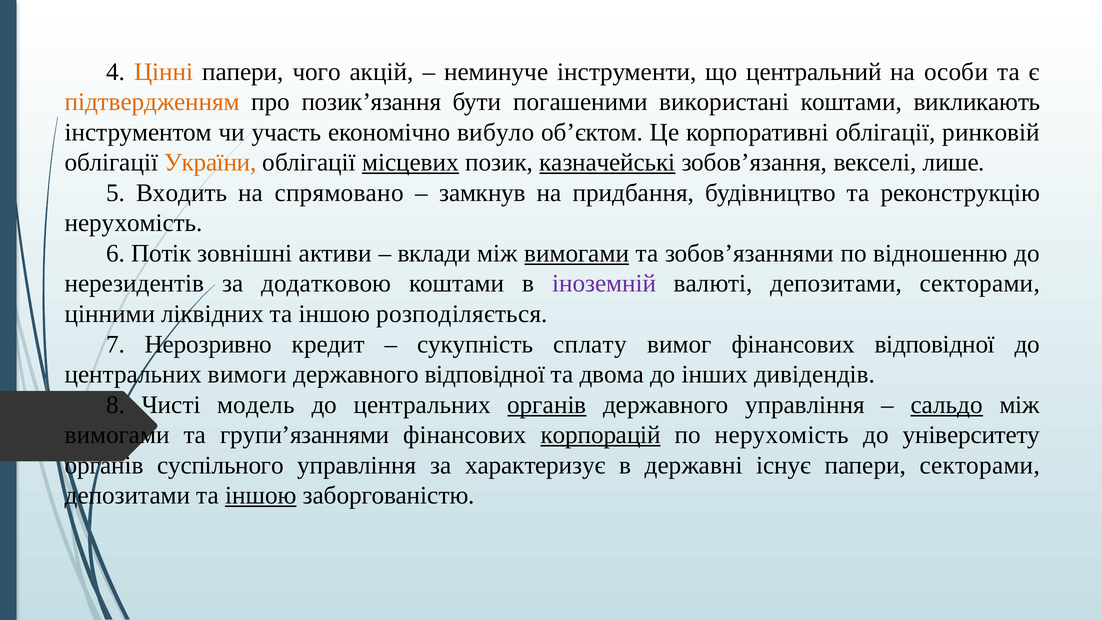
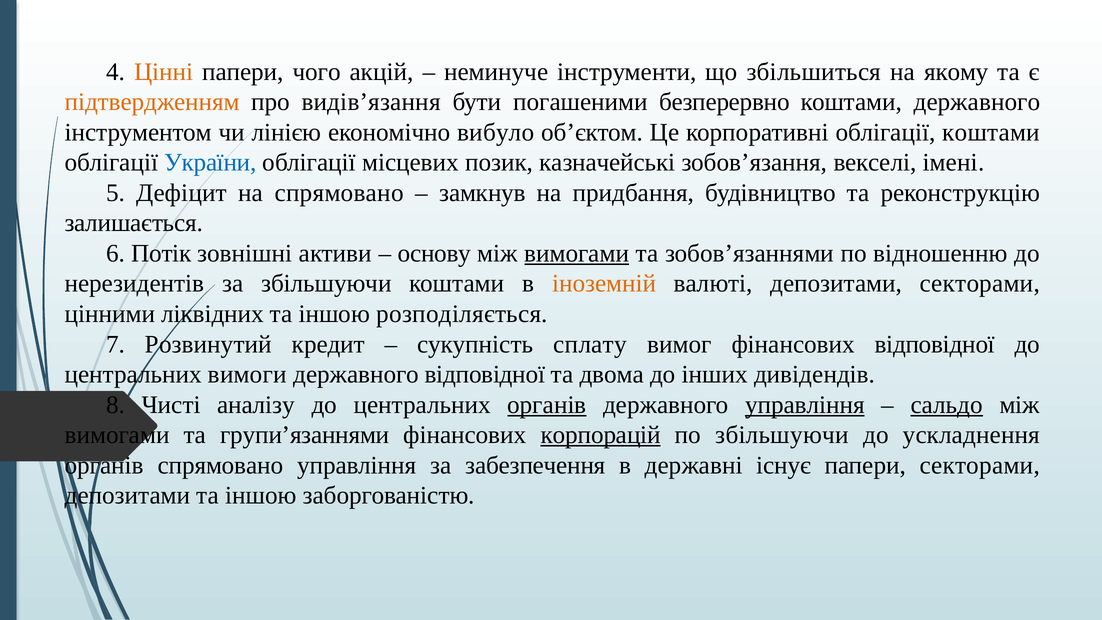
центральний: центральний -> збільшиться
особи: особи -> якому
позик’язання: позик’язання -> видів’язання
використані: використані -> безперервно
коштами викликають: викликають -> державного
участь: участь -> лінією
облігації ринковій: ринковій -> коштами
України colour: orange -> blue
місцевих underline: present -> none
казначейські underline: present -> none
лише: лише -> імені
Входить: Входить -> Дефіцит
нерухомість at (134, 223): нерухомість -> залишається
вклади: вклади -> основу
за додатковою: додатковою -> збільшуючи
іноземній colour: purple -> orange
Нерозривно: Нерозривно -> Розвинутий
модель: модель -> аналізу
управління at (805, 405) underline: none -> present
по нерухомість: нерухомість -> збільшуючи
університету: університету -> ускладнення
органів суспільного: суспільного -> спрямовано
характеризує: характеризує -> забезпечення
іншою at (261, 495) underline: present -> none
